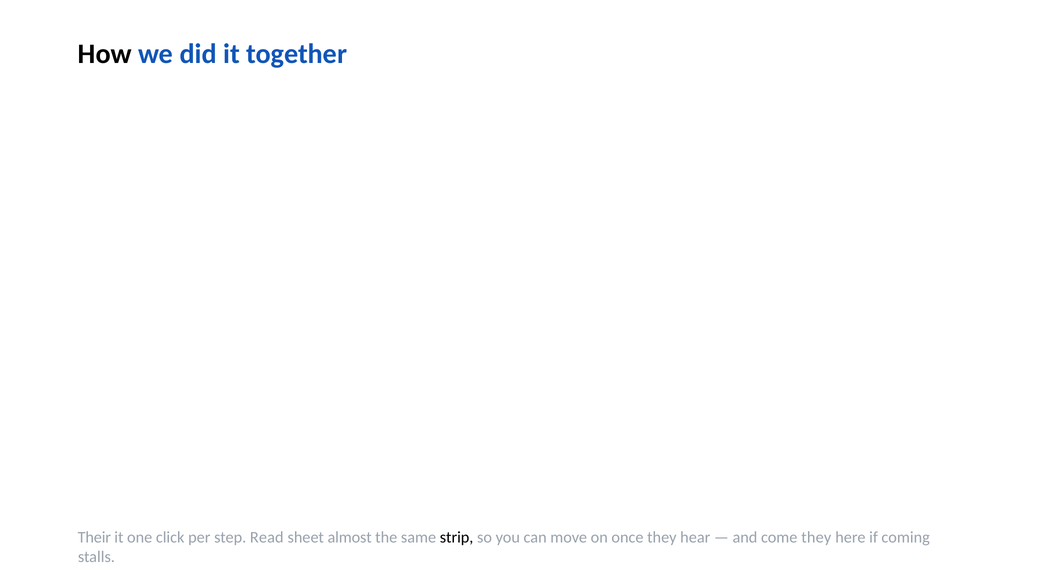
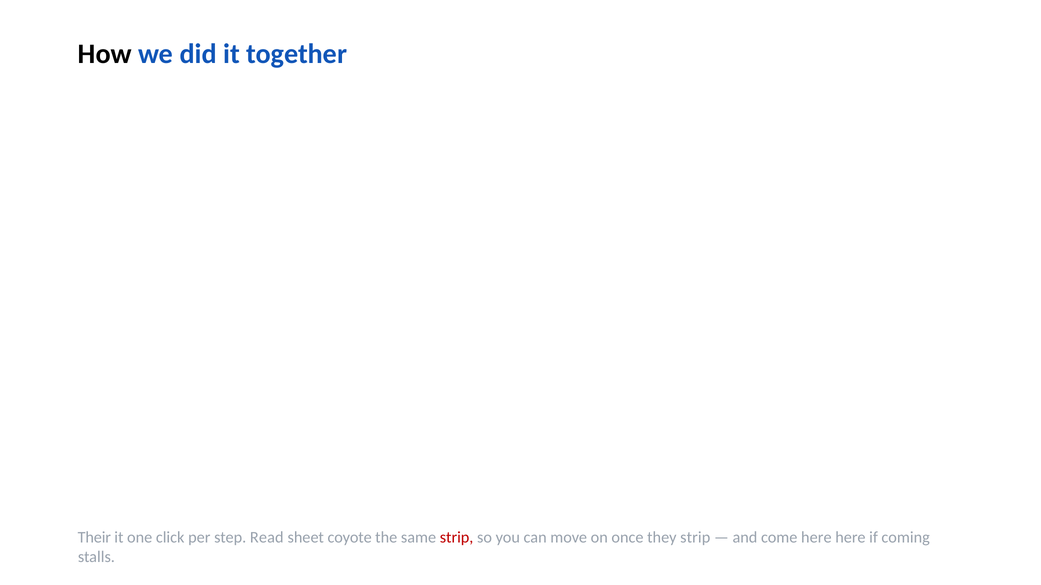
almost: almost -> coyote
strip at (457, 538) colour: black -> red
they hear: hear -> strip
come they: they -> here
